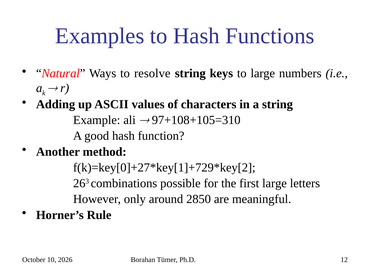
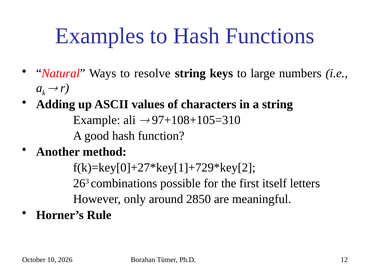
first large: large -> itself
